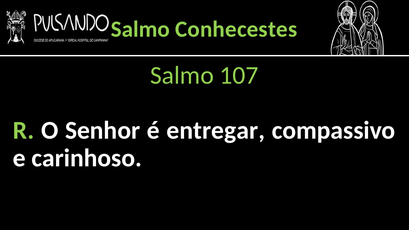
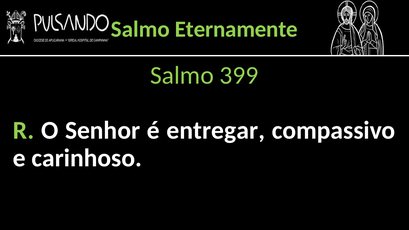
Conhecestes: Conhecestes -> Eternamente
107: 107 -> 399
